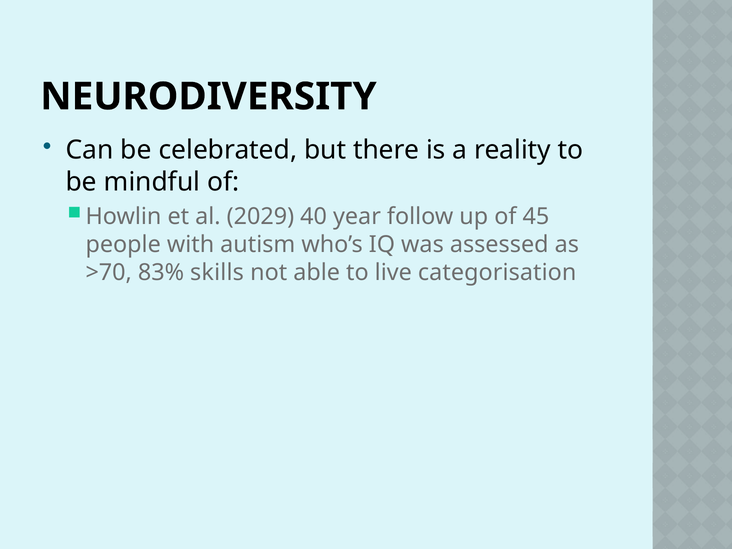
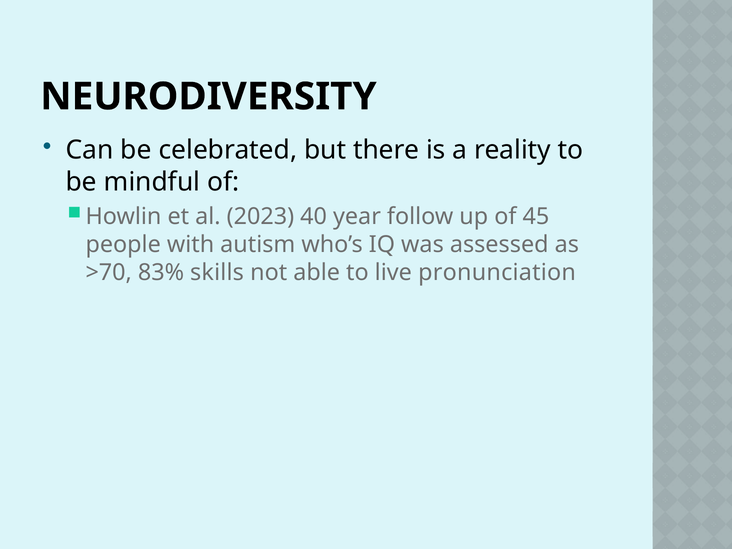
2029: 2029 -> 2023
categorisation: categorisation -> pronunciation
